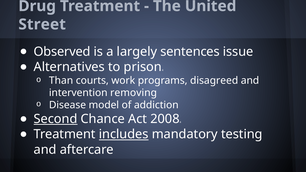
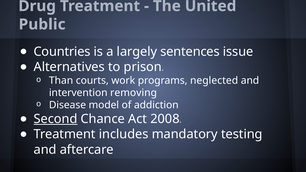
Street: Street -> Public
Observed: Observed -> Countries
disagreed: disagreed -> neglected
includes underline: present -> none
